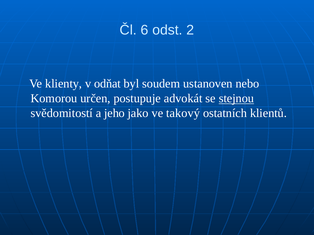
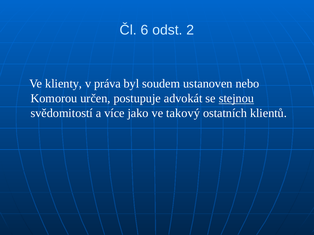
odňat: odňat -> práva
jeho: jeho -> více
